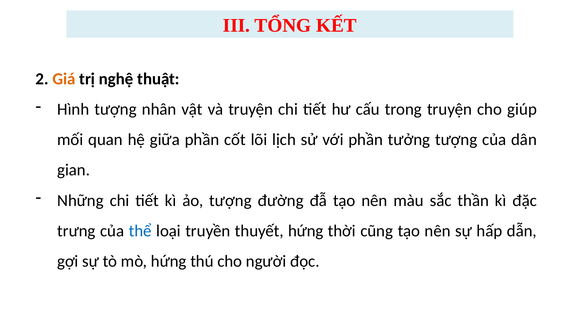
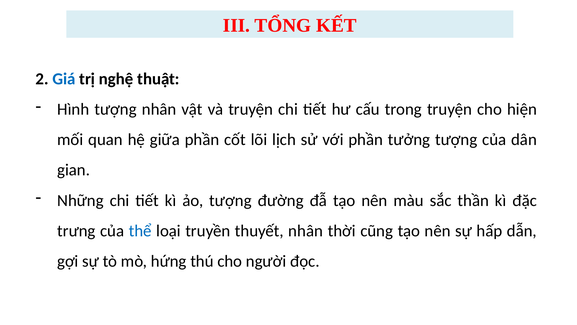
Giá colour: orange -> blue
giúp: giúp -> hiện
thuyết hứng: hứng -> nhân
